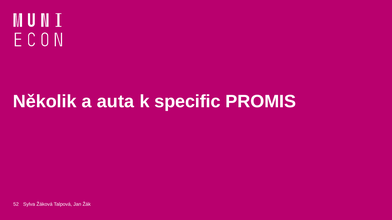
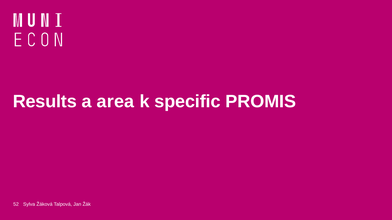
Několik: Několik -> Results
auta: auta -> area
